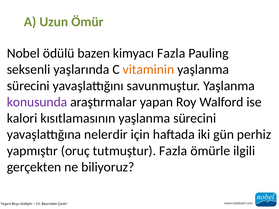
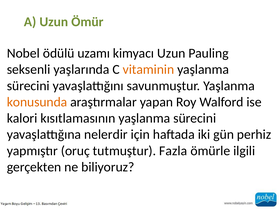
bazen: bazen -> uzamı
kimyacı Fazla: Fazla -> Uzun
konusunda colour: purple -> orange
